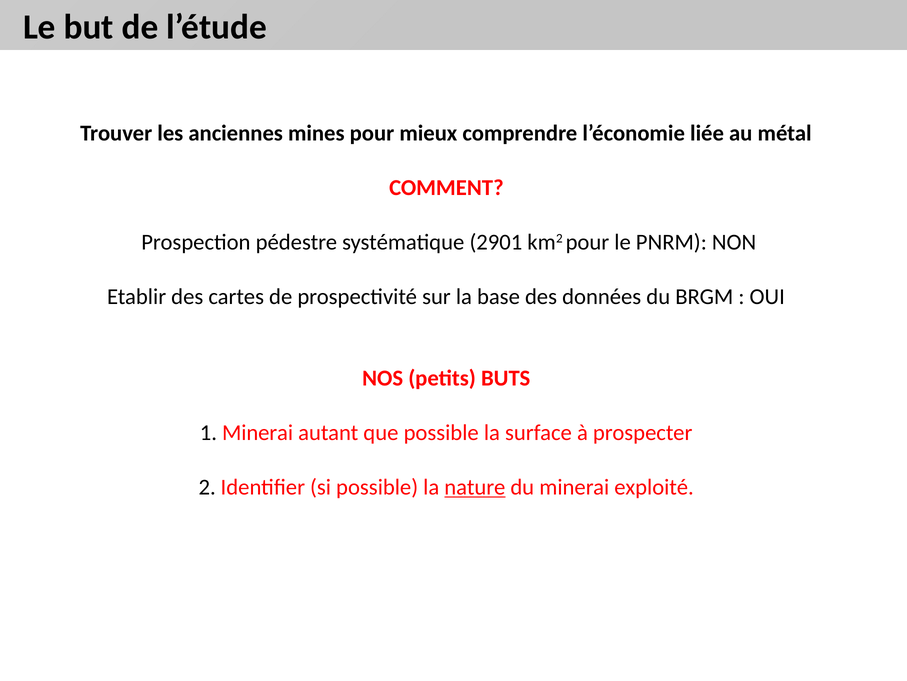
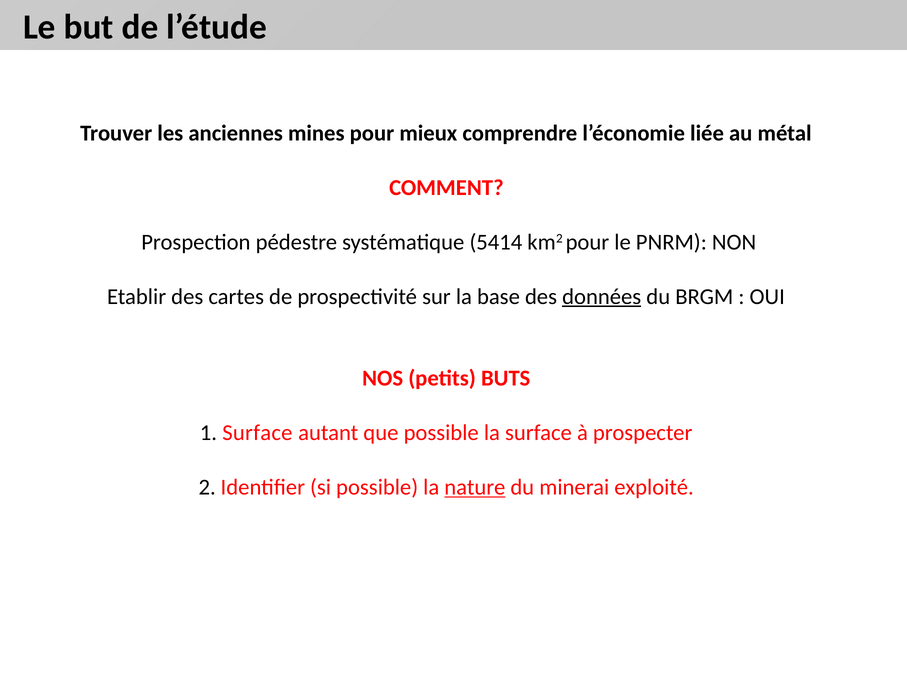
2901: 2901 -> 5414
données underline: none -> present
1 Minerai: Minerai -> Surface
